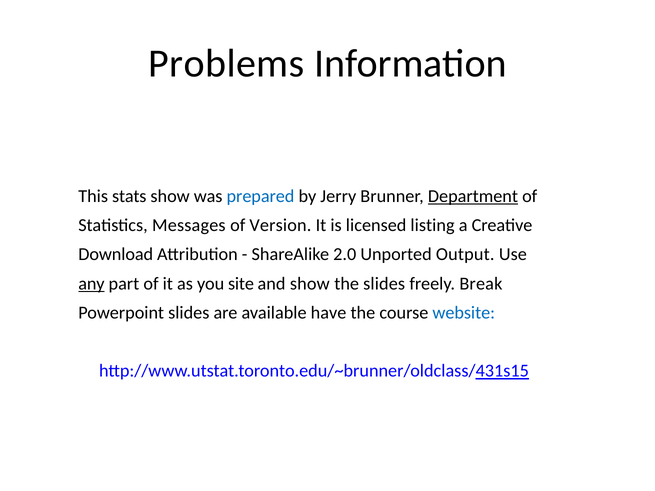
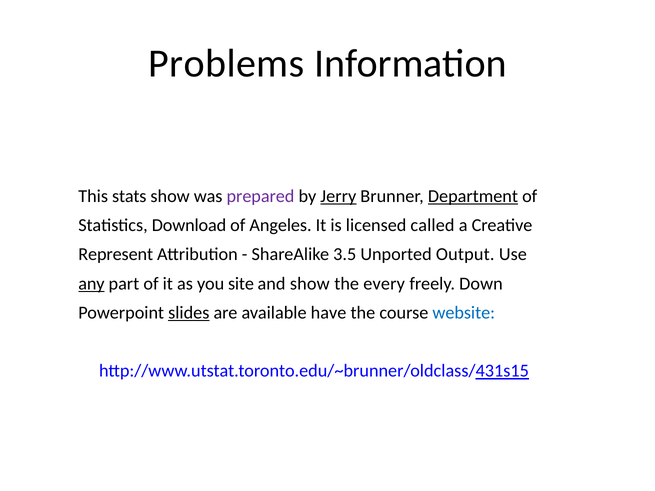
prepared colour: blue -> purple
Jerry underline: none -> present
Messages: Messages -> Download
Version: Version -> Angeles
listing: listing -> called
Download: Download -> Represent
2.0: 2.0 -> 3.5
the slides: slides -> every
Break: Break -> Down
slides at (189, 313) underline: none -> present
